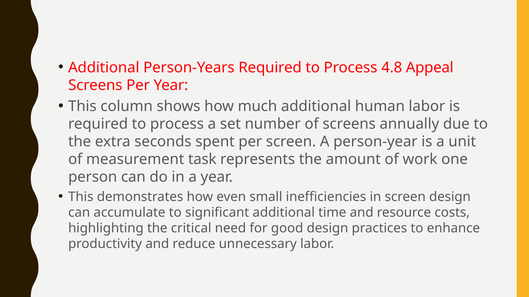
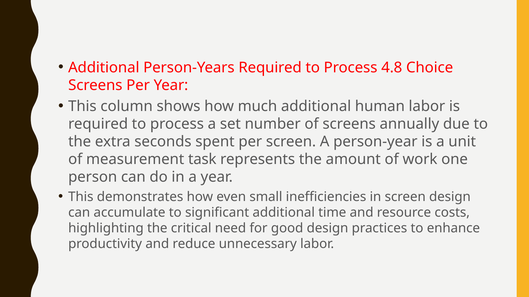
Appeal: Appeal -> Choice
